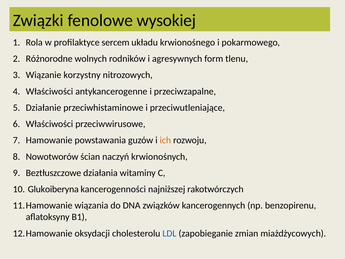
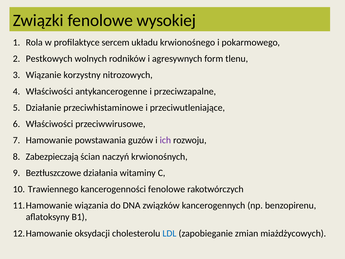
Różnorodne: Różnorodne -> Pestkowych
ich colour: orange -> purple
Nowotworów: Nowotworów -> Zabezpieczają
Glukoiberyna: Glukoiberyna -> Trawiennego
kancerogenności najniższej: najniższej -> fenolowe
